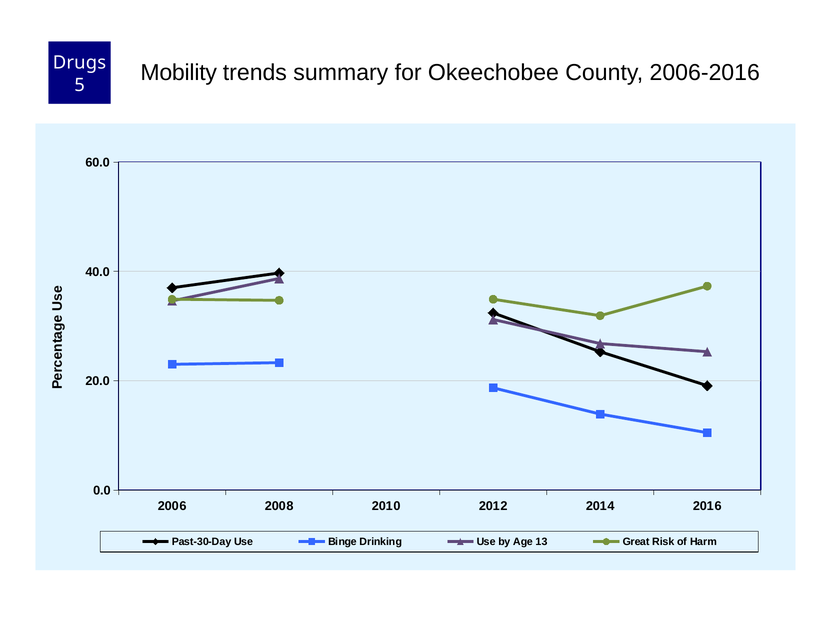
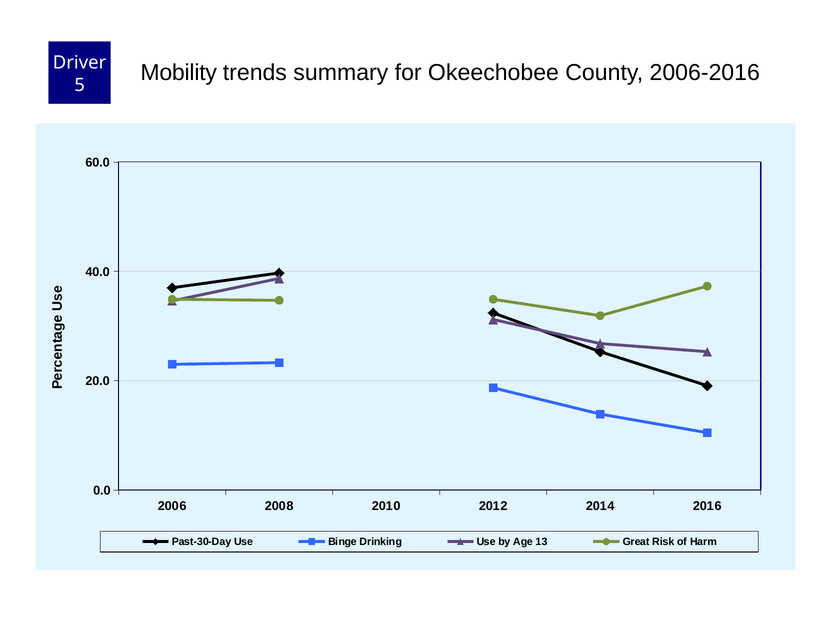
Drugs: Drugs -> Driver
